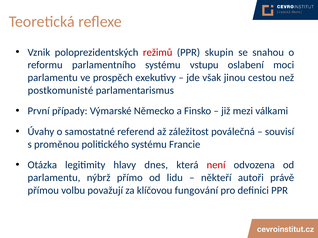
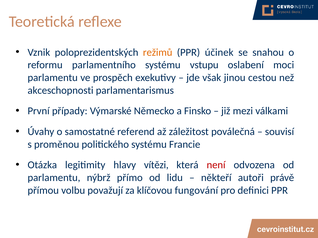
režimů colour: red -> orange
skupin: skupin -> účinek
postkomunisté: postkomunisté -> akceschopnosti
dnes: dnes -> vítězi
